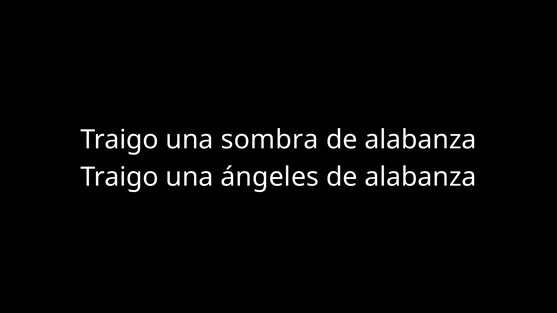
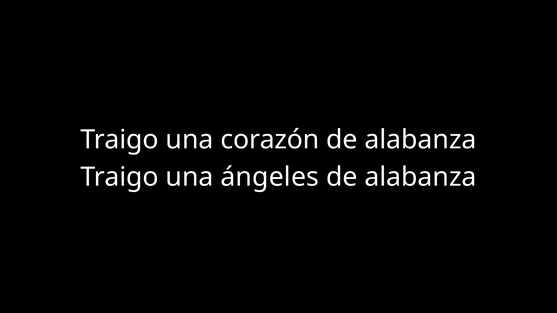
sombra: sombra -> corazón
